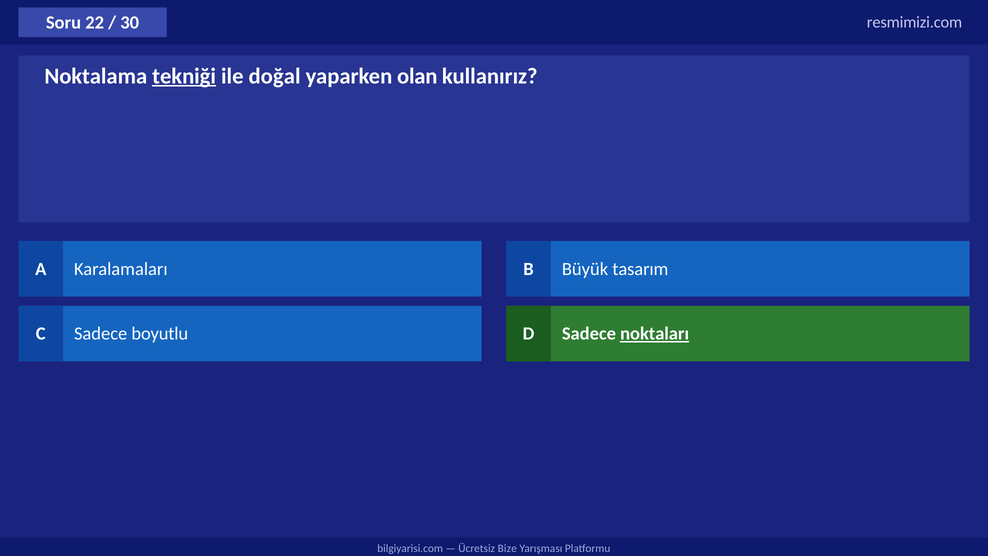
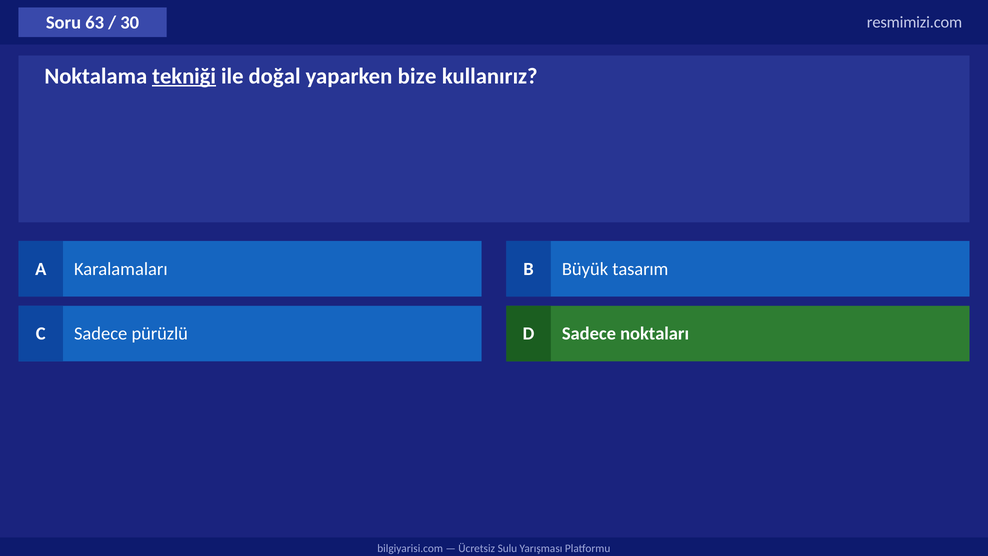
22: 22 -> 63
olan: olan -> bize
boyutlu: boyutlu -> pürüzlü
noktaları underline: present -> none
Bize: Bize -> Sulu
